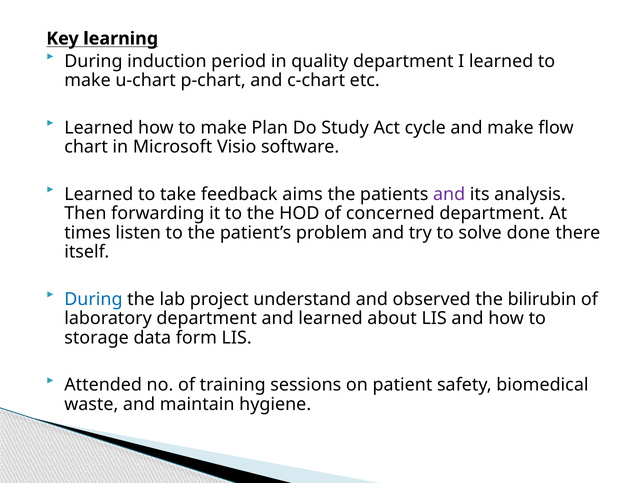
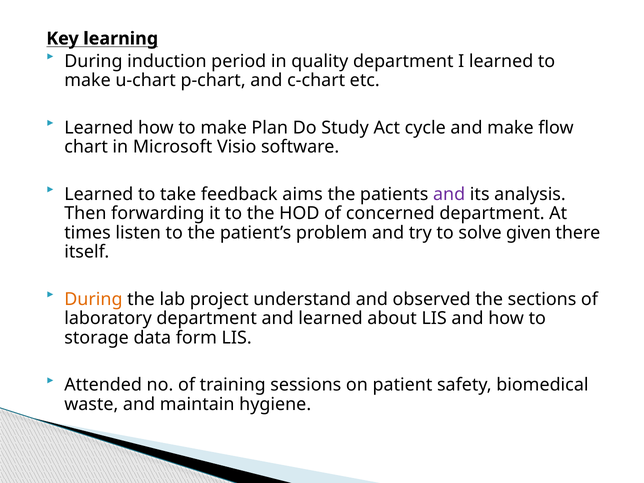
done: done -> given
During at (93, 299) colour: blue -> orange
bilirubin: bilirubin -> sections
